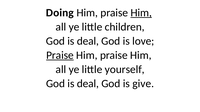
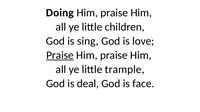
Him at (141, 13) underline: present -> none
deal at (88, 41): deal -> sing
yourself: yourself -> trample
give: give -> face
